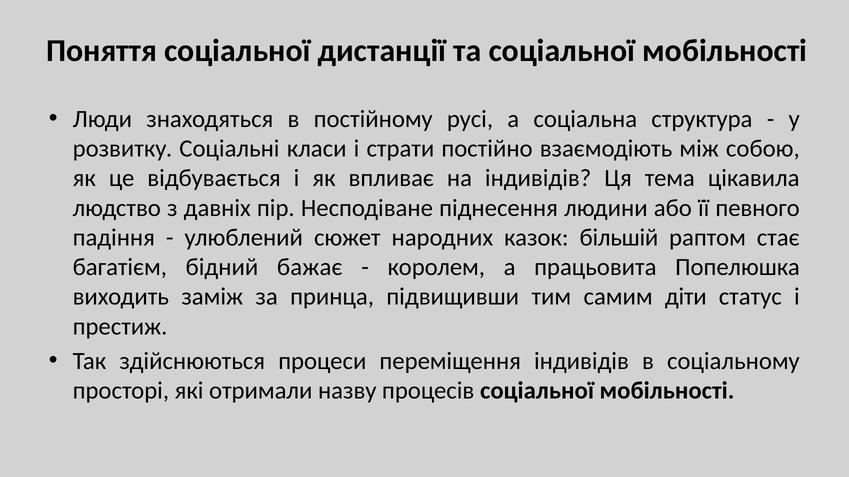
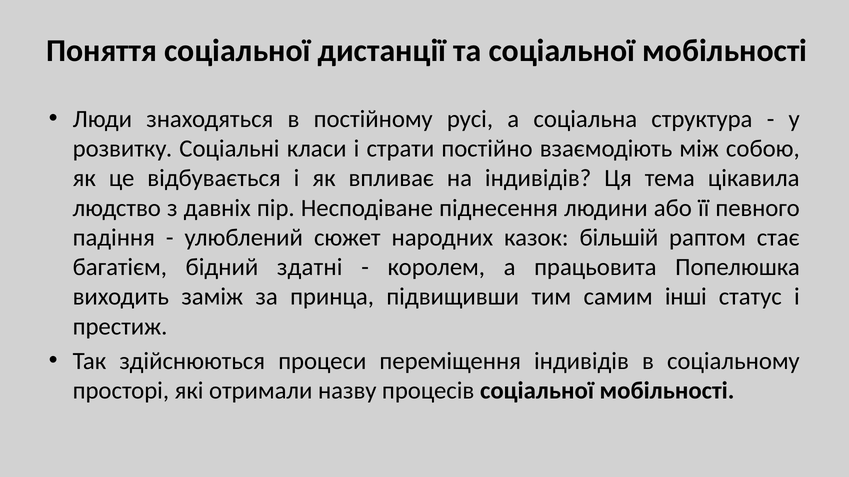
бажає: бажає -> здатні
діти: діти -> інші
